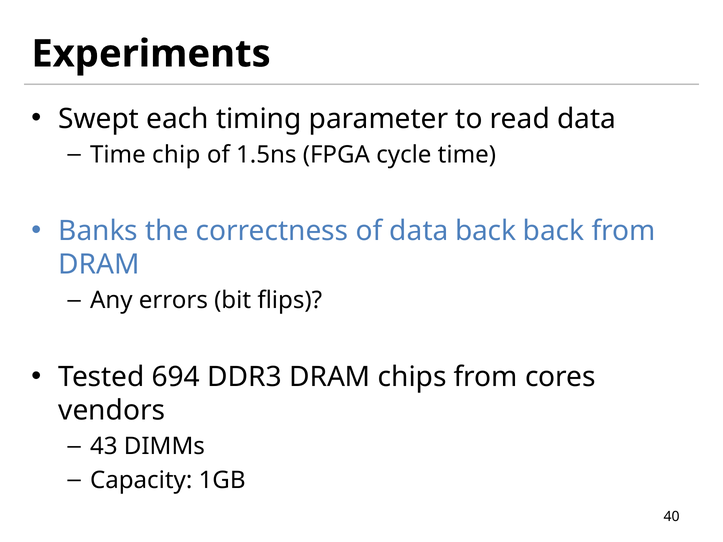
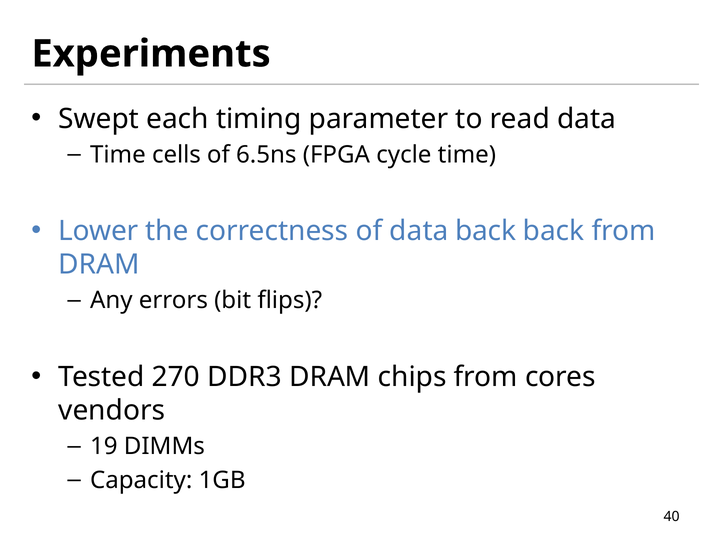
chip: chip -> cells
1.5ns: 1.5ns -> 6.5ns
Banks: Banks -> Lower
694: 694 -> 270
43: 43 -> 19
